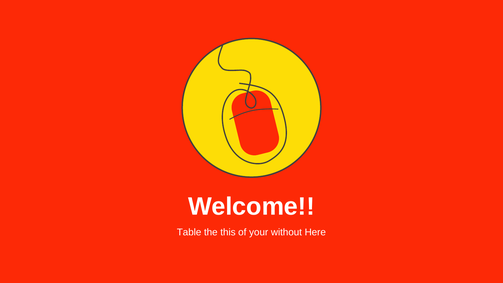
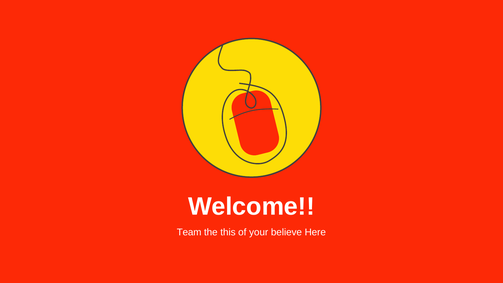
Table: Table -> Team
without: without -> believe
